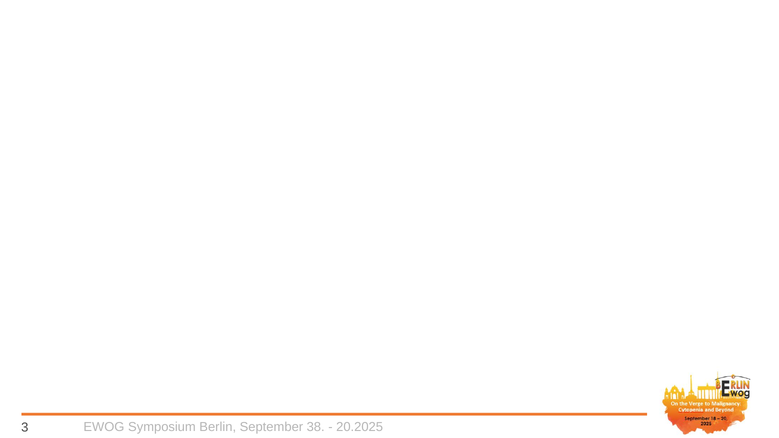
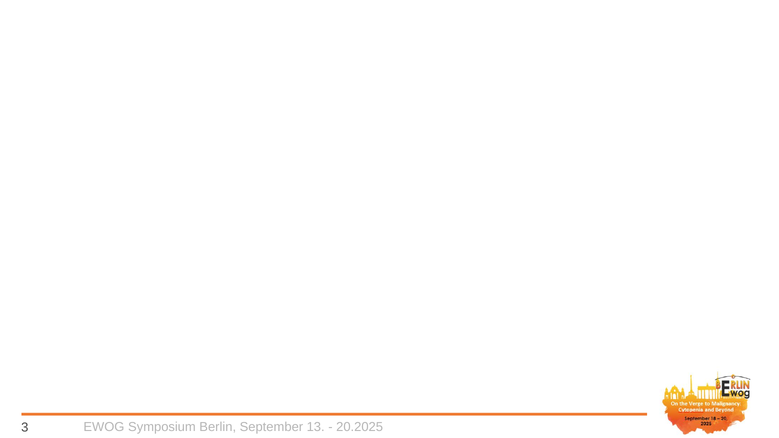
38: 38 -> 13
